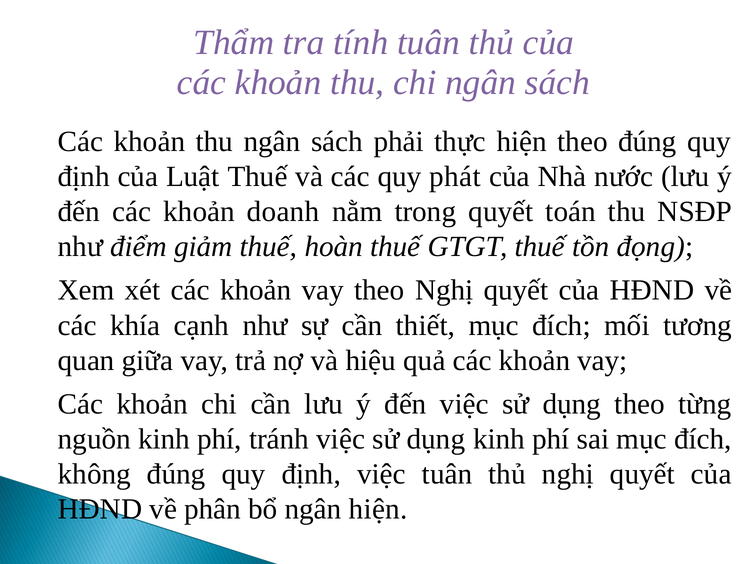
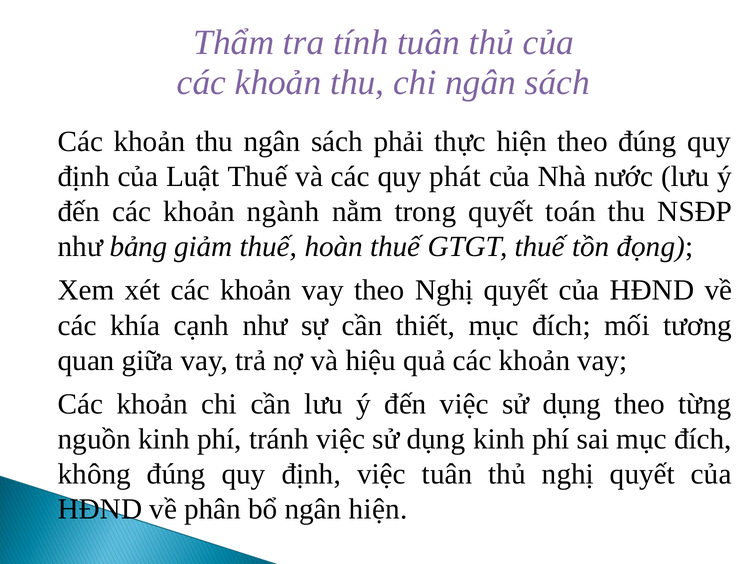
doanh: doanh -> ngành
điểm: điểm -> bảng
